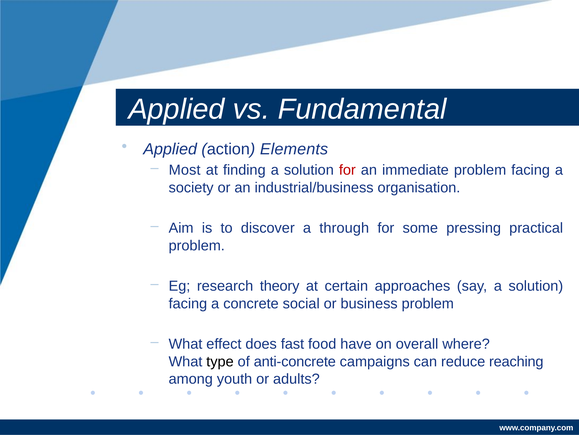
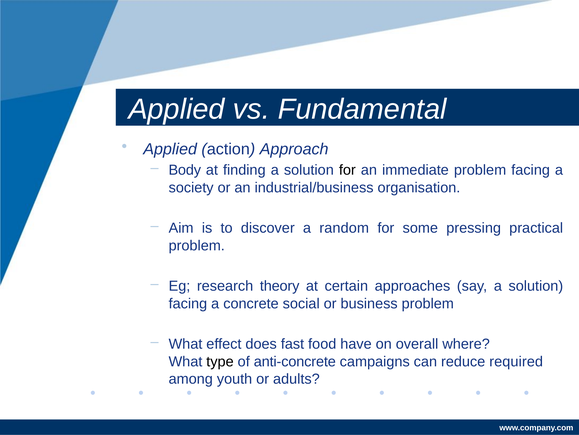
Elements: Elements -> Approach
Most: Most -> Body
for at (347, 170) colour: red -> black
through: through -> random
reaching: reaching -> required
